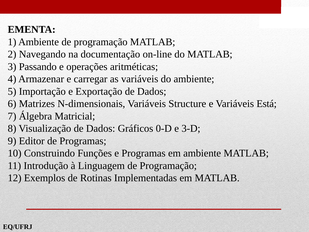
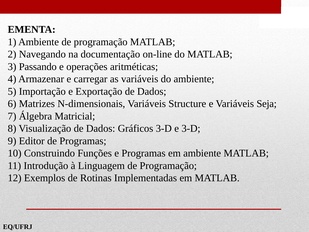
Está: Está -> Seja
Gráficos 0-D: 0-D -> 3-D
